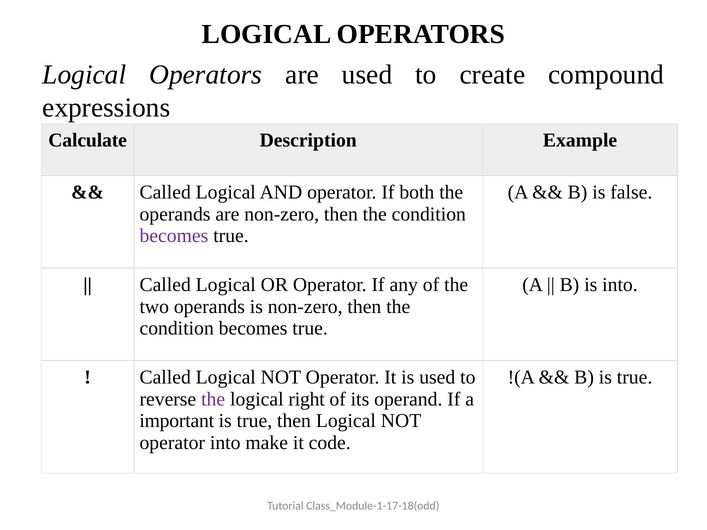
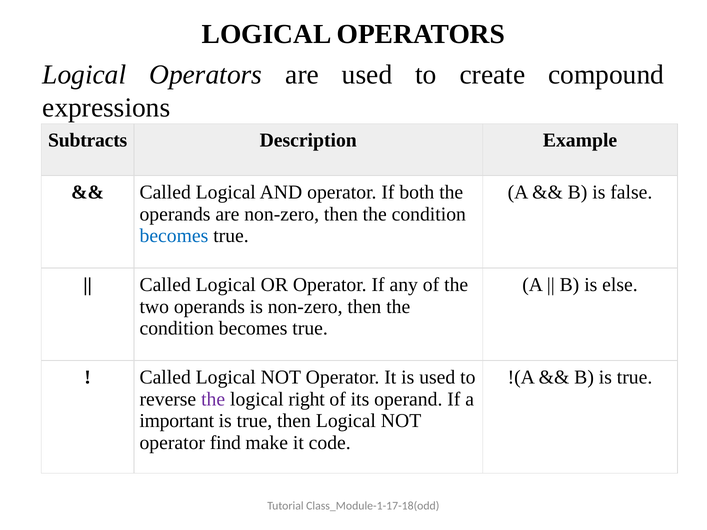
Calculate: Calculate -> Subtracts
becomes at (174, 236) colour: purple -> blue
is into: into -> else
operator into: into -> find
